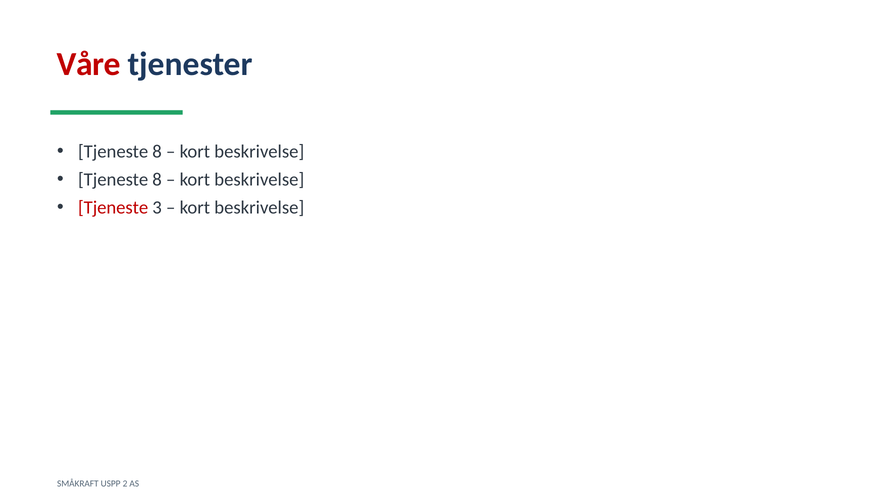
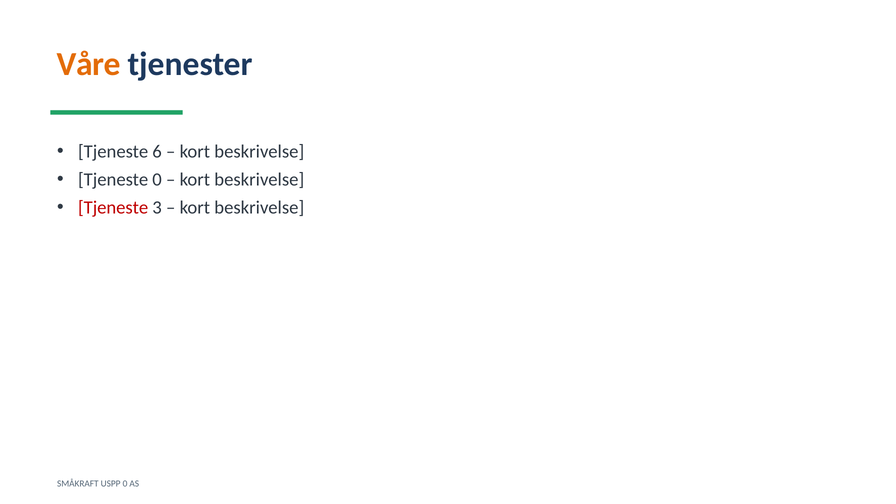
Våre colour: red -> orange
8 at (157, 152): 8 -> 6
8 at (157, 180): 8 -> 0
USPP 2: 2 -> 0
